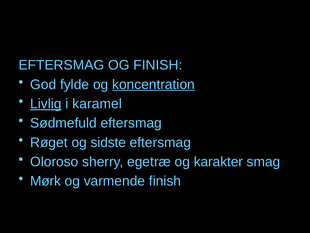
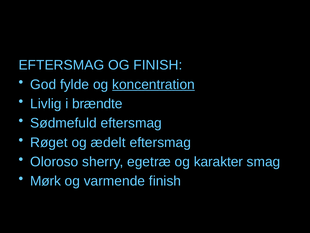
Livlig underline: present -> none
karamel: karamel -> brændte
sidste: sidste -> ædelt
